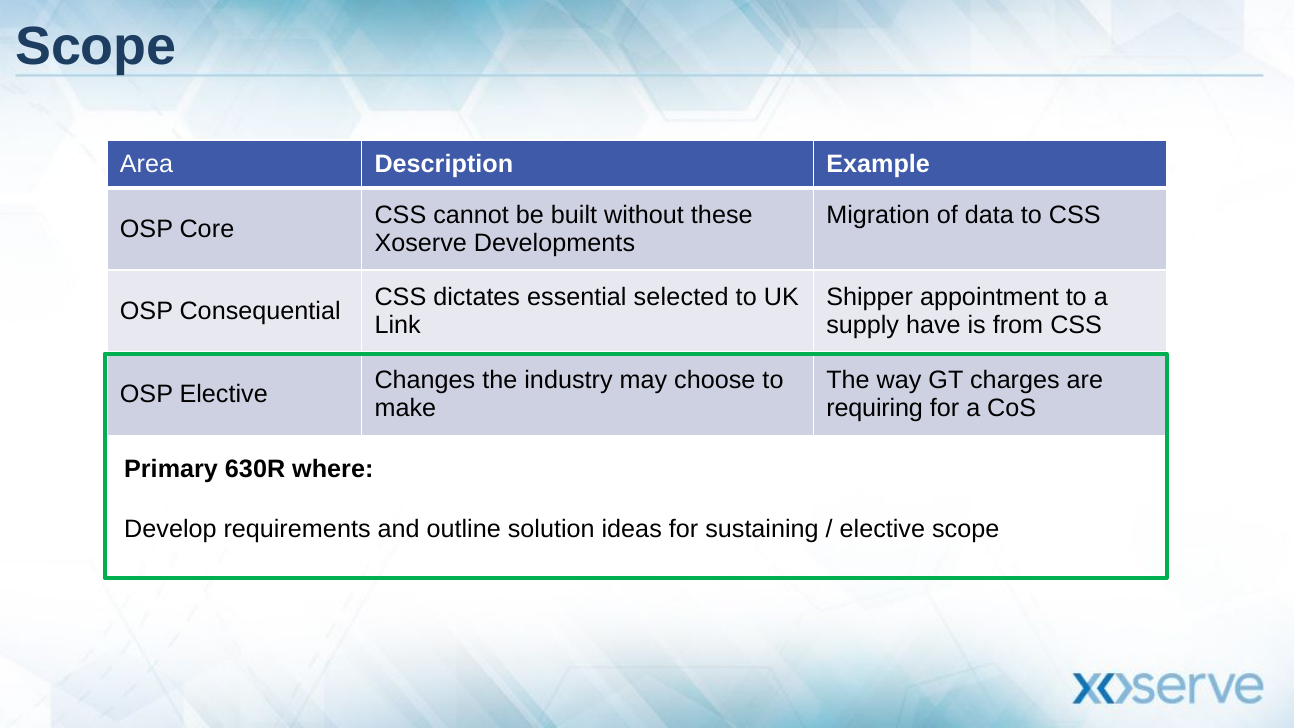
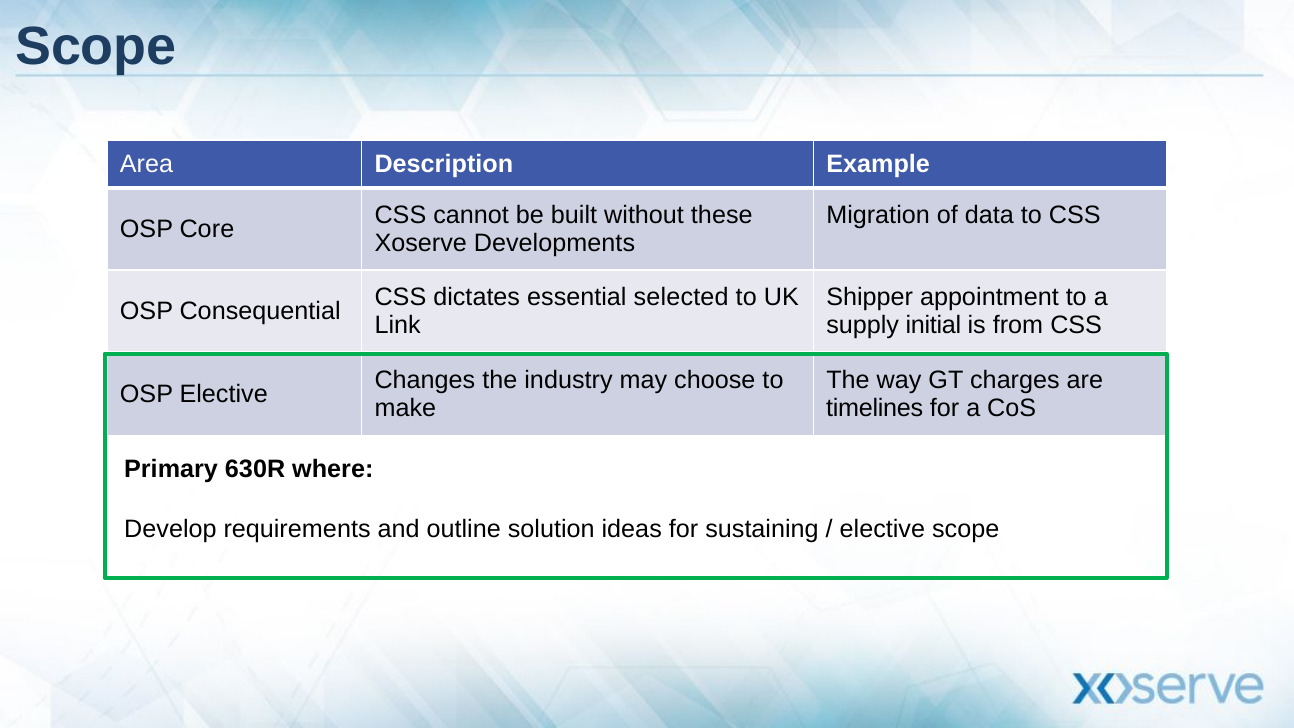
have: have -> initial
requiring: requiring -> timelines
